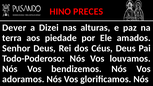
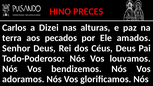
Dever: Dever -> Carlos
piedade: piedade -> pecados
